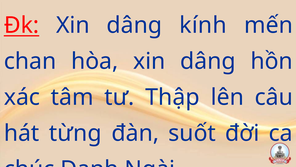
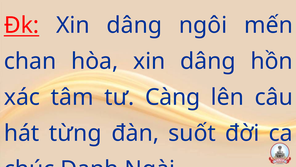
kính: kính -> ngôi
Thập: Thập -> Càng
